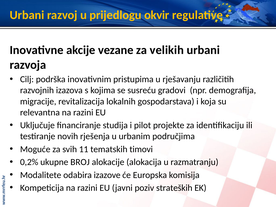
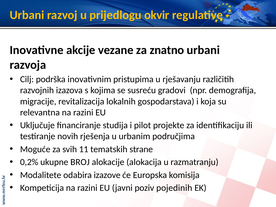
velikih: velikih -> znatno
timovi: timovi -> strane
strateških: strateških -> pojedinih
